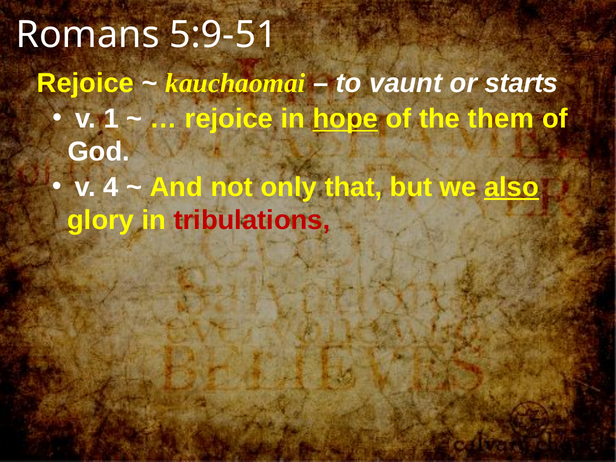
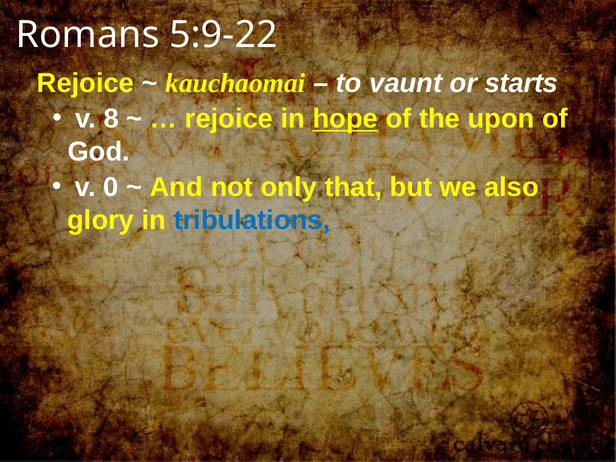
5:9-51: 5:9-51 -> 5:9-22
1: 1 -> 8
them: them -> upon
4: 4 -> 0
also underline: present -> none
tribulations colour: red -> blue
